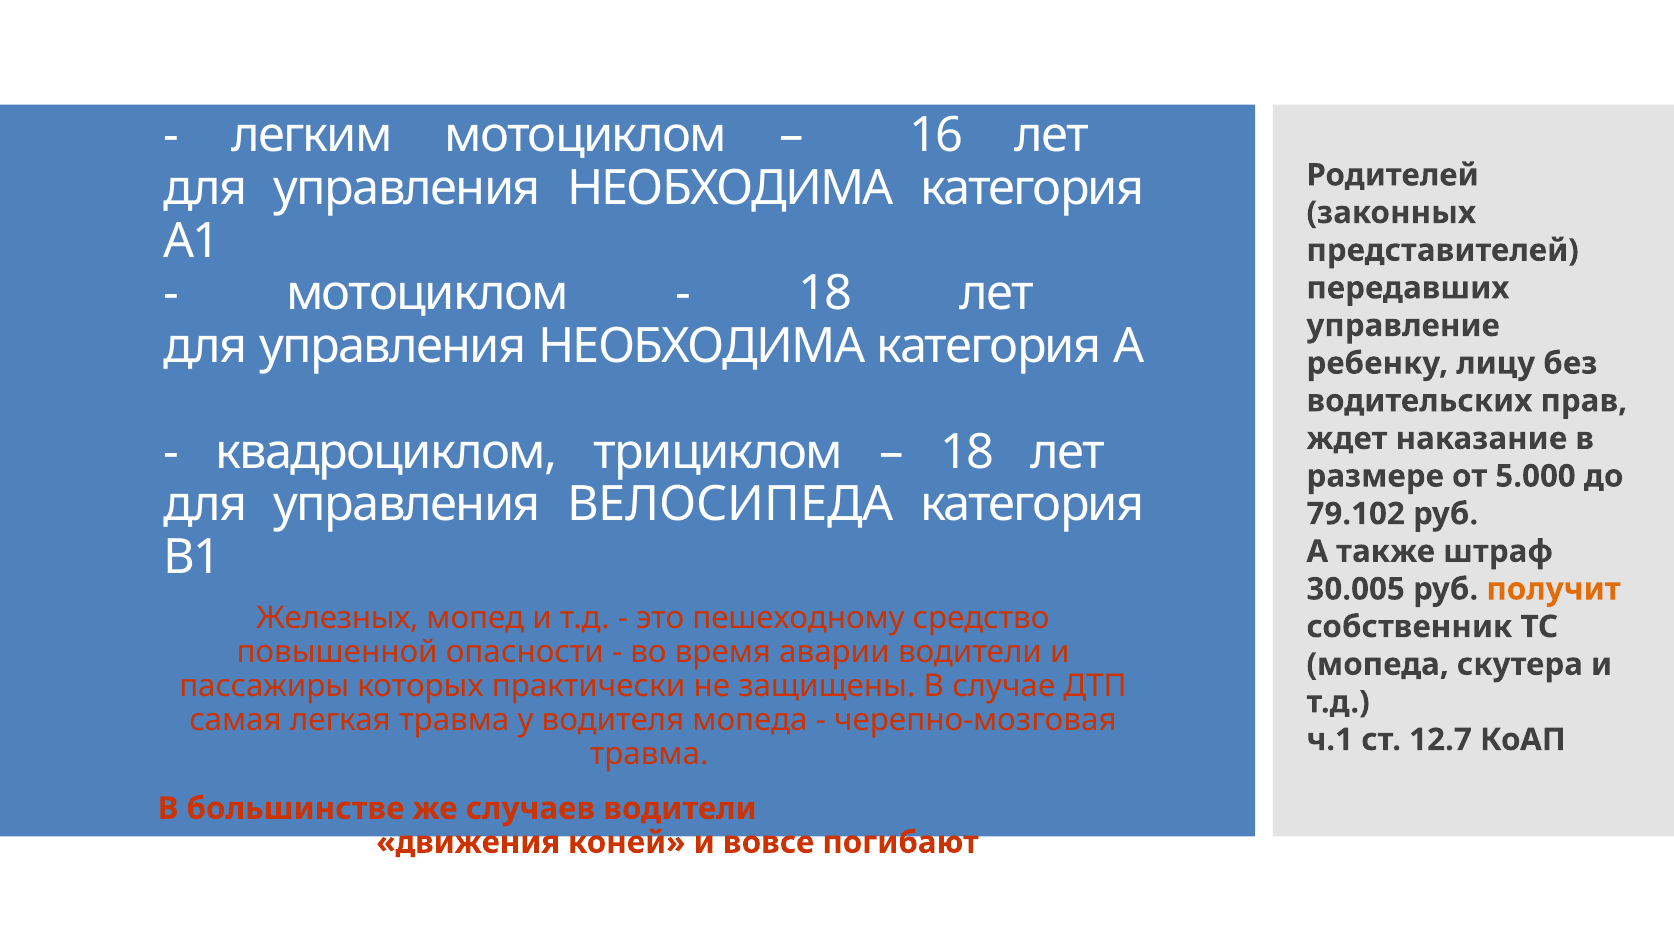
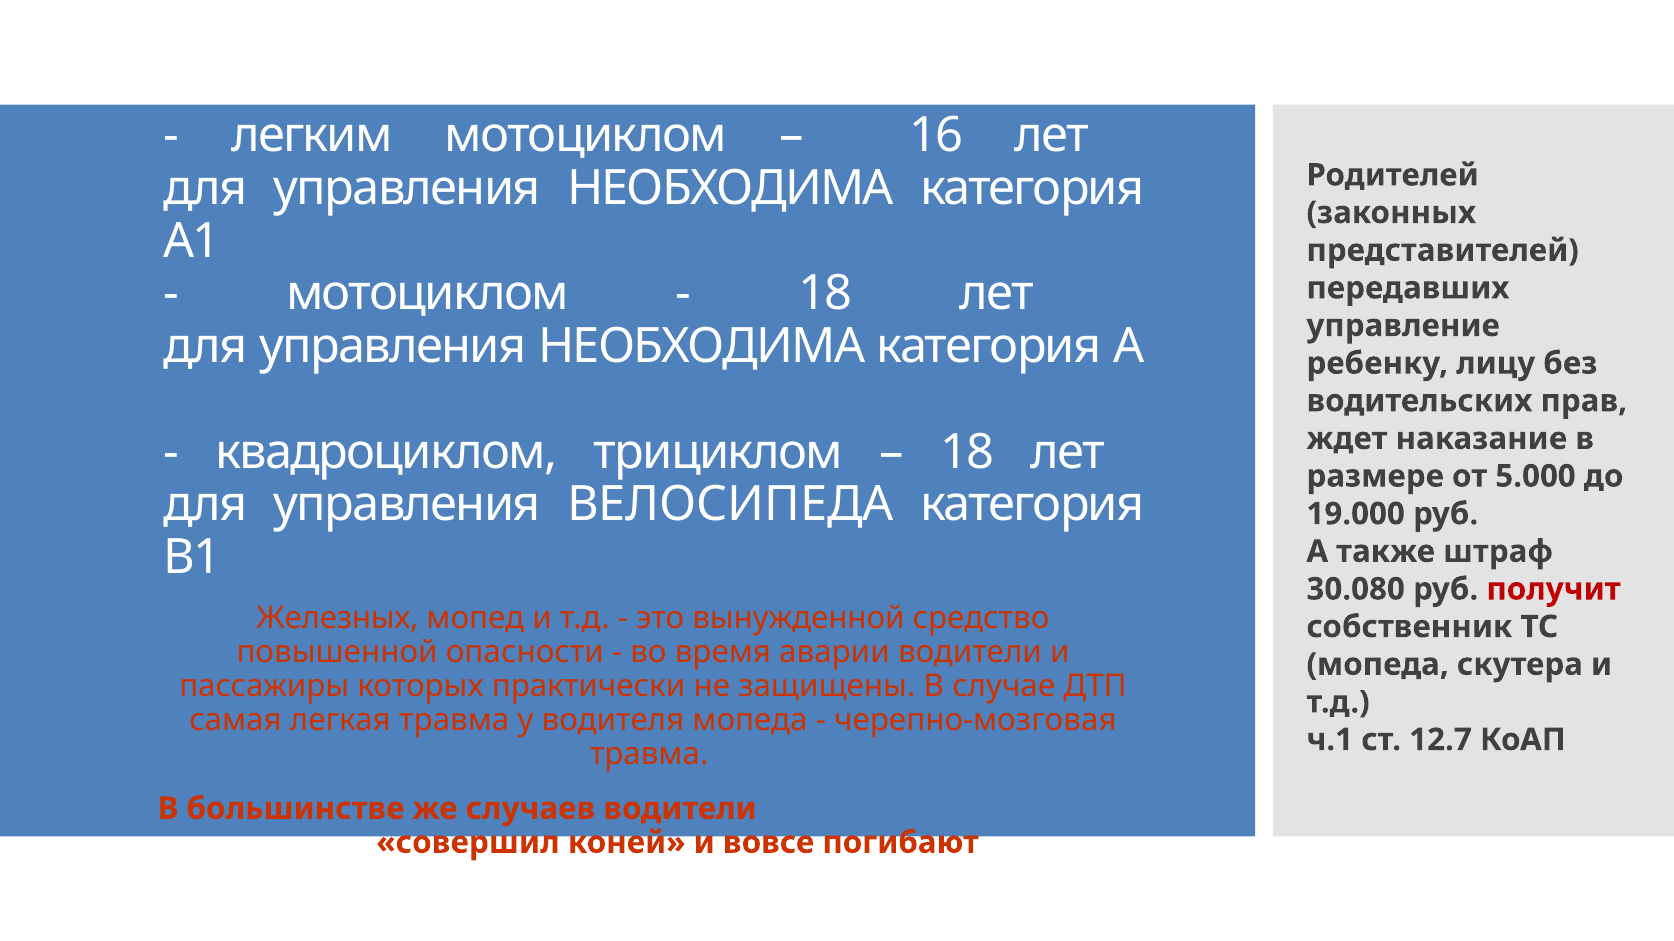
79.102: 79.102 -> 19.000
30.005: 30.005 -> 30.080
получит colour: orange -> red
пешеходному: пешеходному -> вынужденной
движения: движения -> совершил
